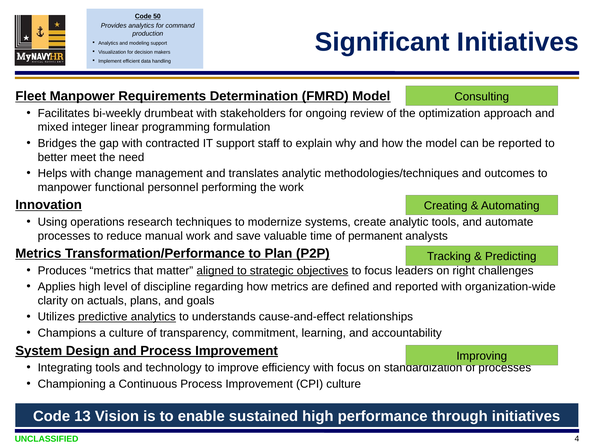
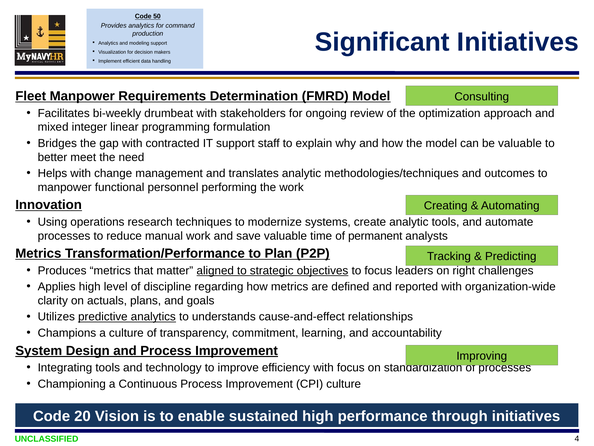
be reported: reported -> valuable
13: 13 -> 20
